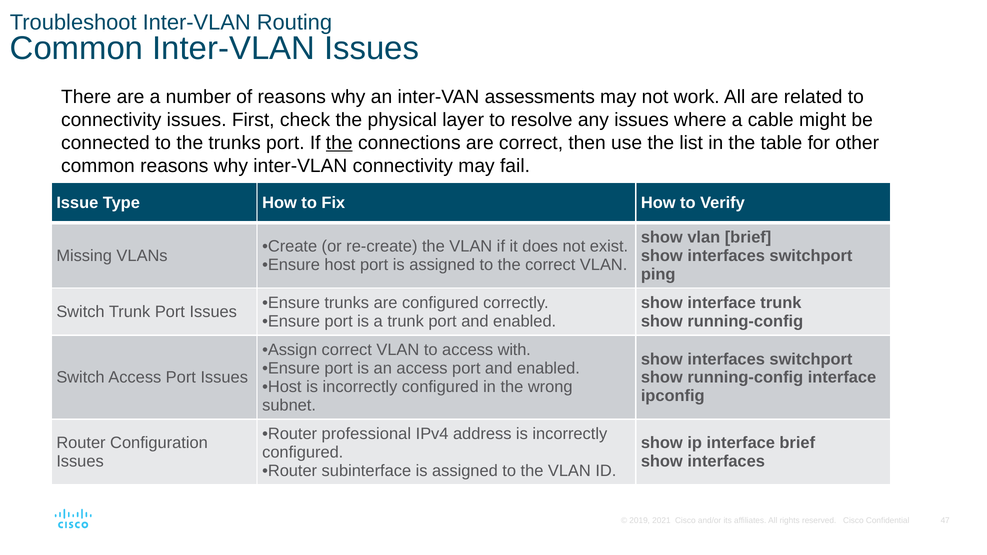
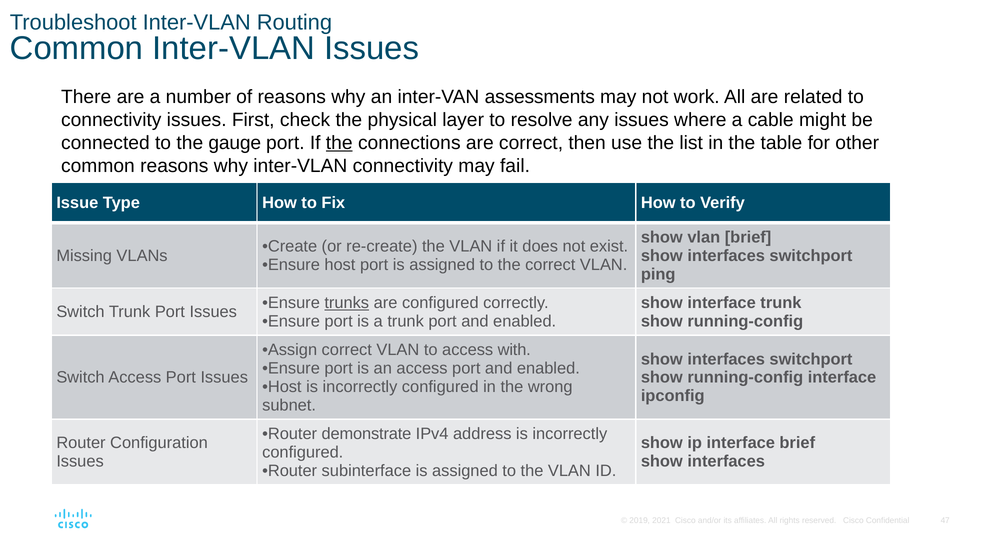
the trunks: trunks -> gauge
trunks at (347, 303) underline: none -> present
professional: professional -> demonstrate
